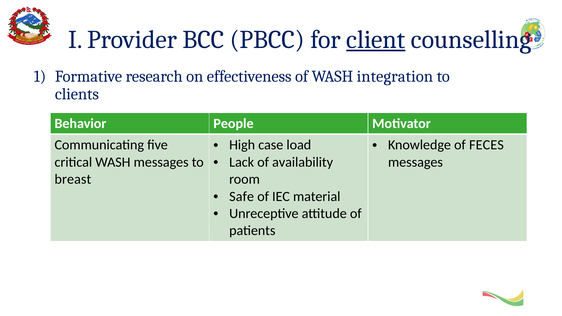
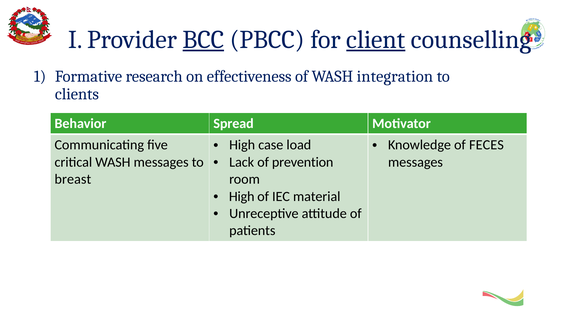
BCC underline: none -> present
People: People -> Spread
availability: availability -> prevention
Safe at (242, 196): Safe -> High
